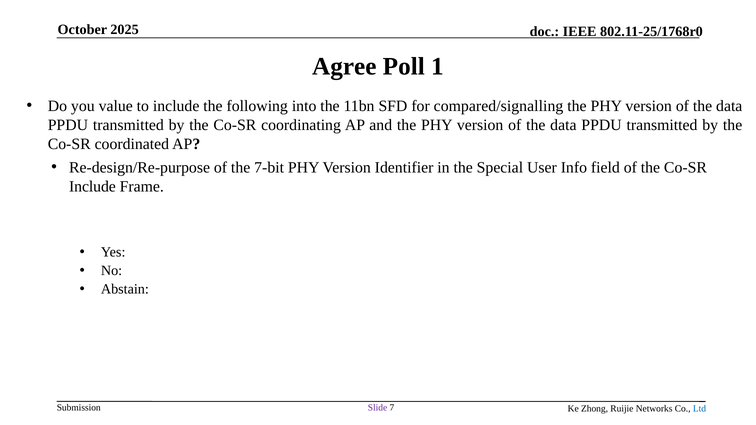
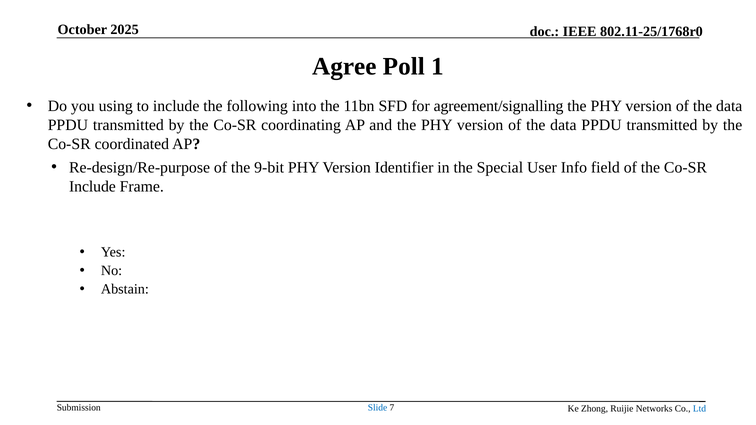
value: value -> using
compared/signalling: compared/signalling -> agreement/signalling
7-bit: 7-bit -> 9-bit
Slide colour: purple -> blue
